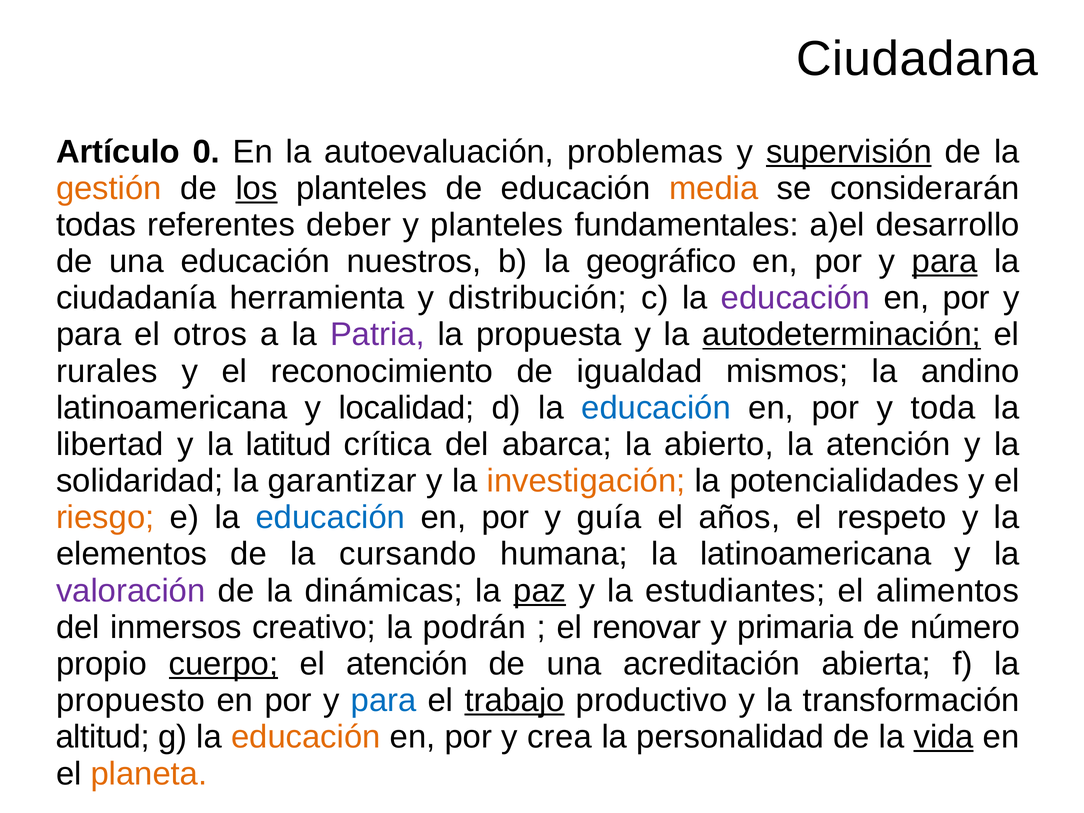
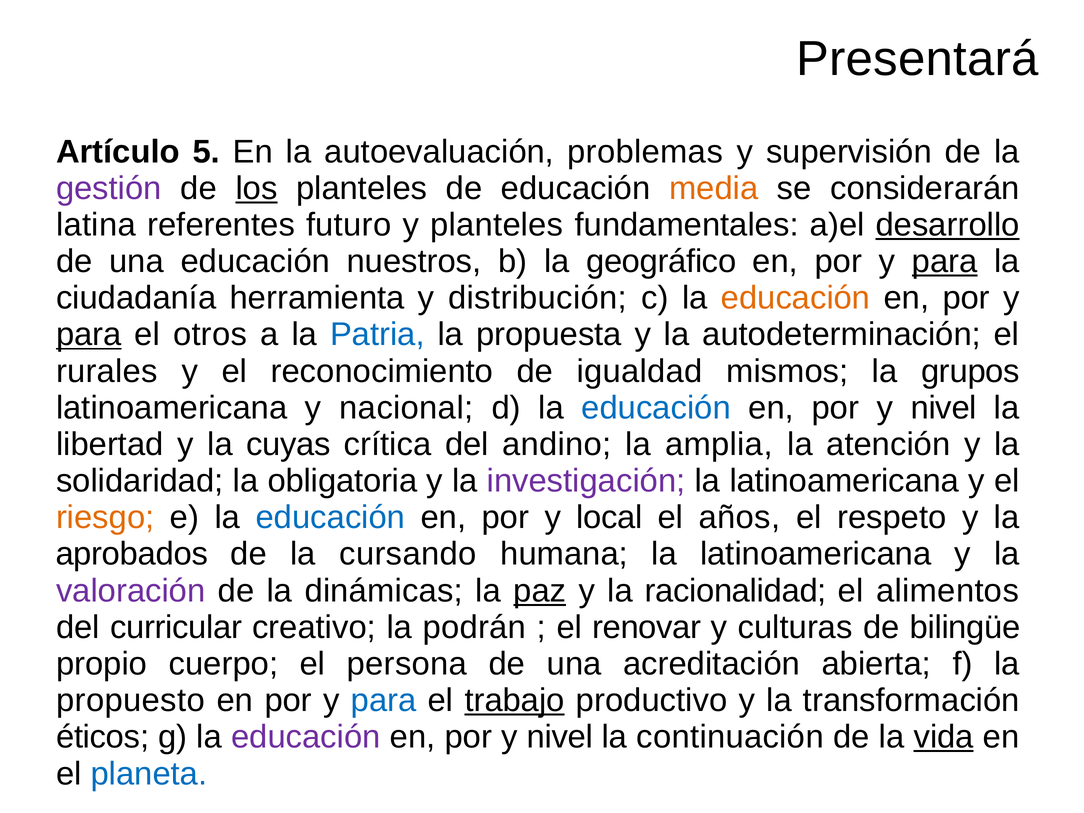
Ciudadana: Ciudadana -> Presentará
0: 0 -> 5
supervisión underline: present -> none
gestión colour: orange -> purple
todas: todas -> latina
deber: deber -> futuro
desarrollo underline: none -> present
educación at (796, 298) colour: purple -> orange
para at (89, 335) underline: none -> present
Patria colour: purple -> blue
autodeterminación underline: present -> none
andino: andino -> grupos
localidad: localidad -> nacional
toda at (943, 408): toda -> nivel
latitud: latitud -> cuyas
abarca: abarca -> andino
abierto: abierto -> amplia
garantizar: garantizar -> obligatoria
investigación colour: orange -> purple
potencialidades at (844, 481): potencialidades -> latinoamericana
guía: guía -> local
elementos: elementos -> aprobados
estudiantes: estudiantes -> racionalidad
inmersos: inmersos -> curricular
primaria: primaria -> culturas
número: número -> bilingüe
cuerpo underline: present -> none
el atención: atención -> persona
altitud: altitud -> éticos
educación at (306, 737) colour: orange -> purple
crea at (560, 737): crea -> nivel
personalidad: personalidad -> continuación
planeta colour: orange -> blue
